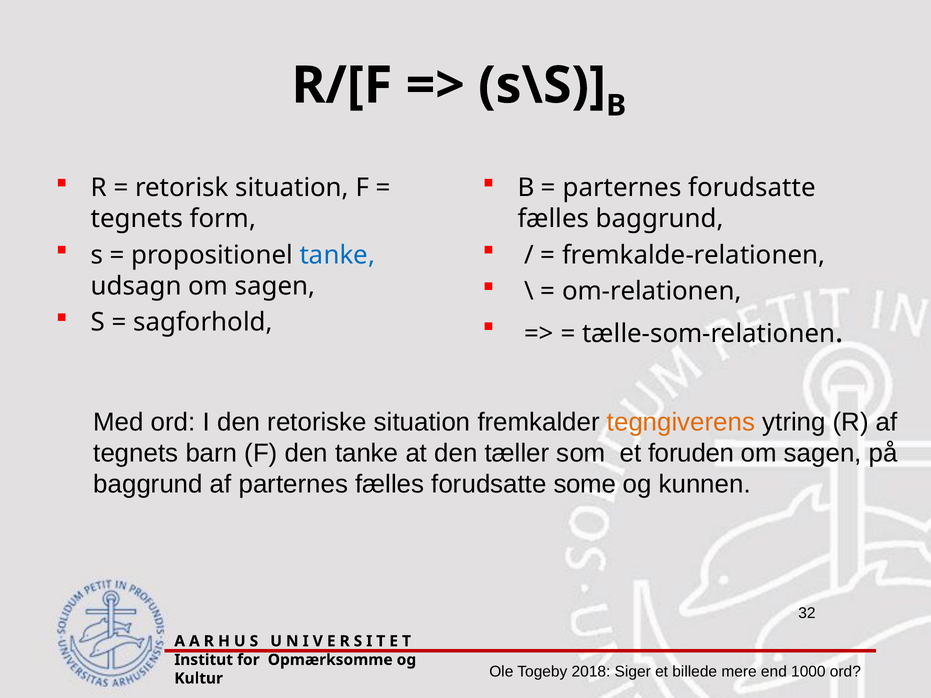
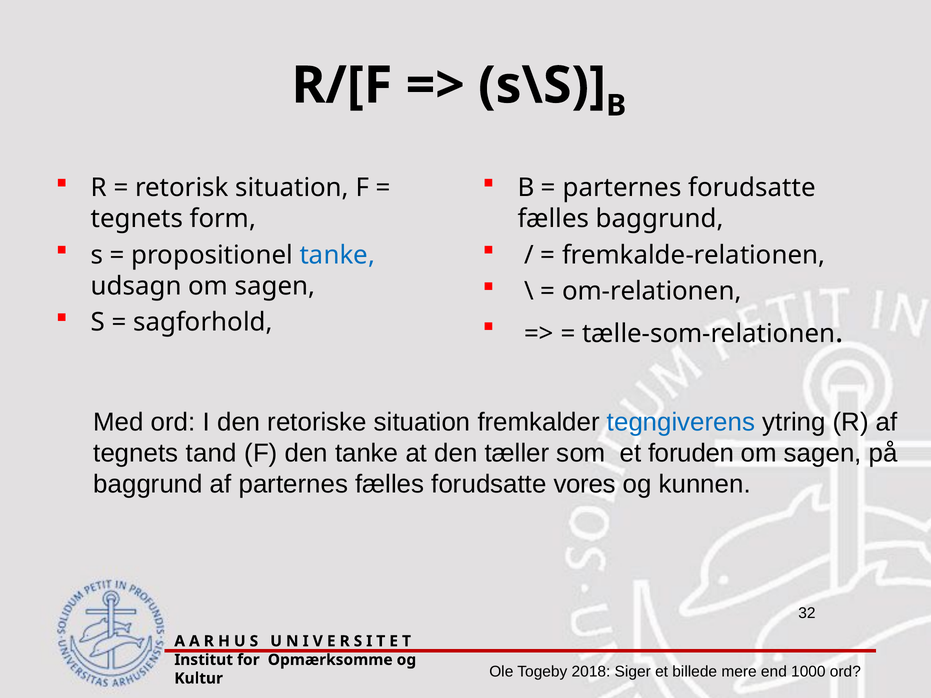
tegngiverens colour: orange -> blue
barn: barn -> tand
some: some -> vores
